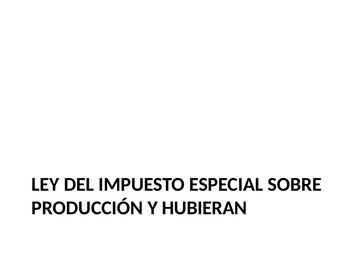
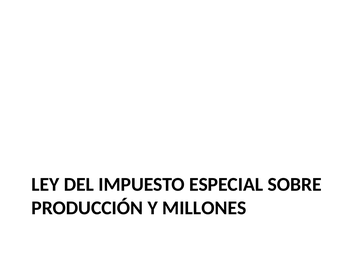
HUBIERAN: HUBIERAN -> MILLONES
